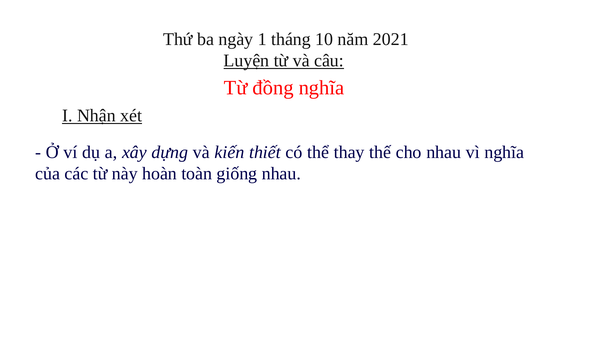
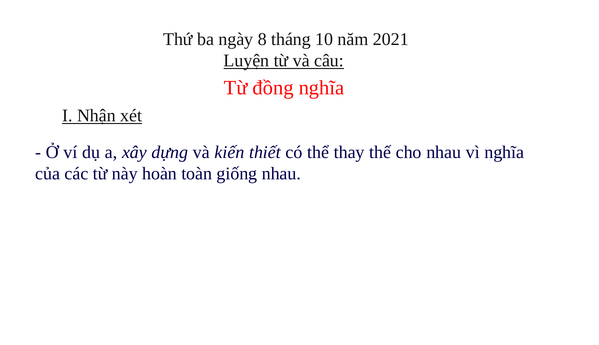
1: 1 -> 8
